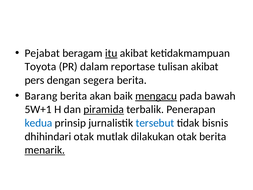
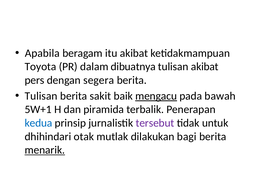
Pejabat: Pejabat -> Apabila
itu underline: present -> none
reportase: reportase -> dibuatnya
Barang at (41, 96): Barang -> Tulisan
akan: akan -> sakit
piramida underline: present -> none
tersebut colour: blue -> purple
bisnis: bisnis -> untuk
dilakukan otak: otak -> bagi
